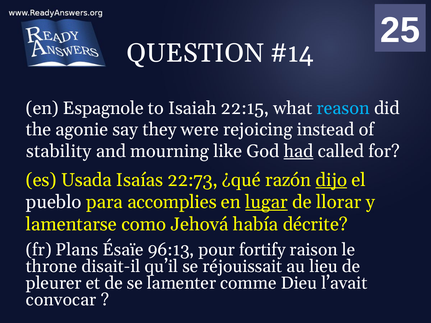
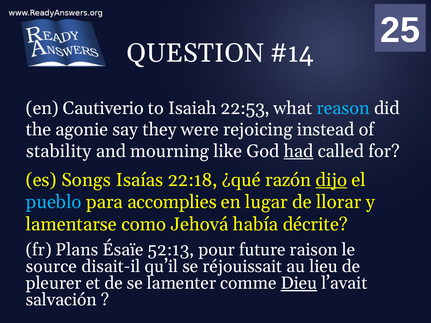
Espagnole: Espagnole -> Cautiverio
22:15: 22:15 -> 22:53
Usada: Usada -> Songs
22:73: 22:73 -> 22:18
pueblo colour: white -> light blue
lugar underline: present -> none
96:13: 96:13 -> 52:13
fortify: fortify -> future
throne: throne -> source
Dieu underline: none -> present
convocar: convocar -> salvación
